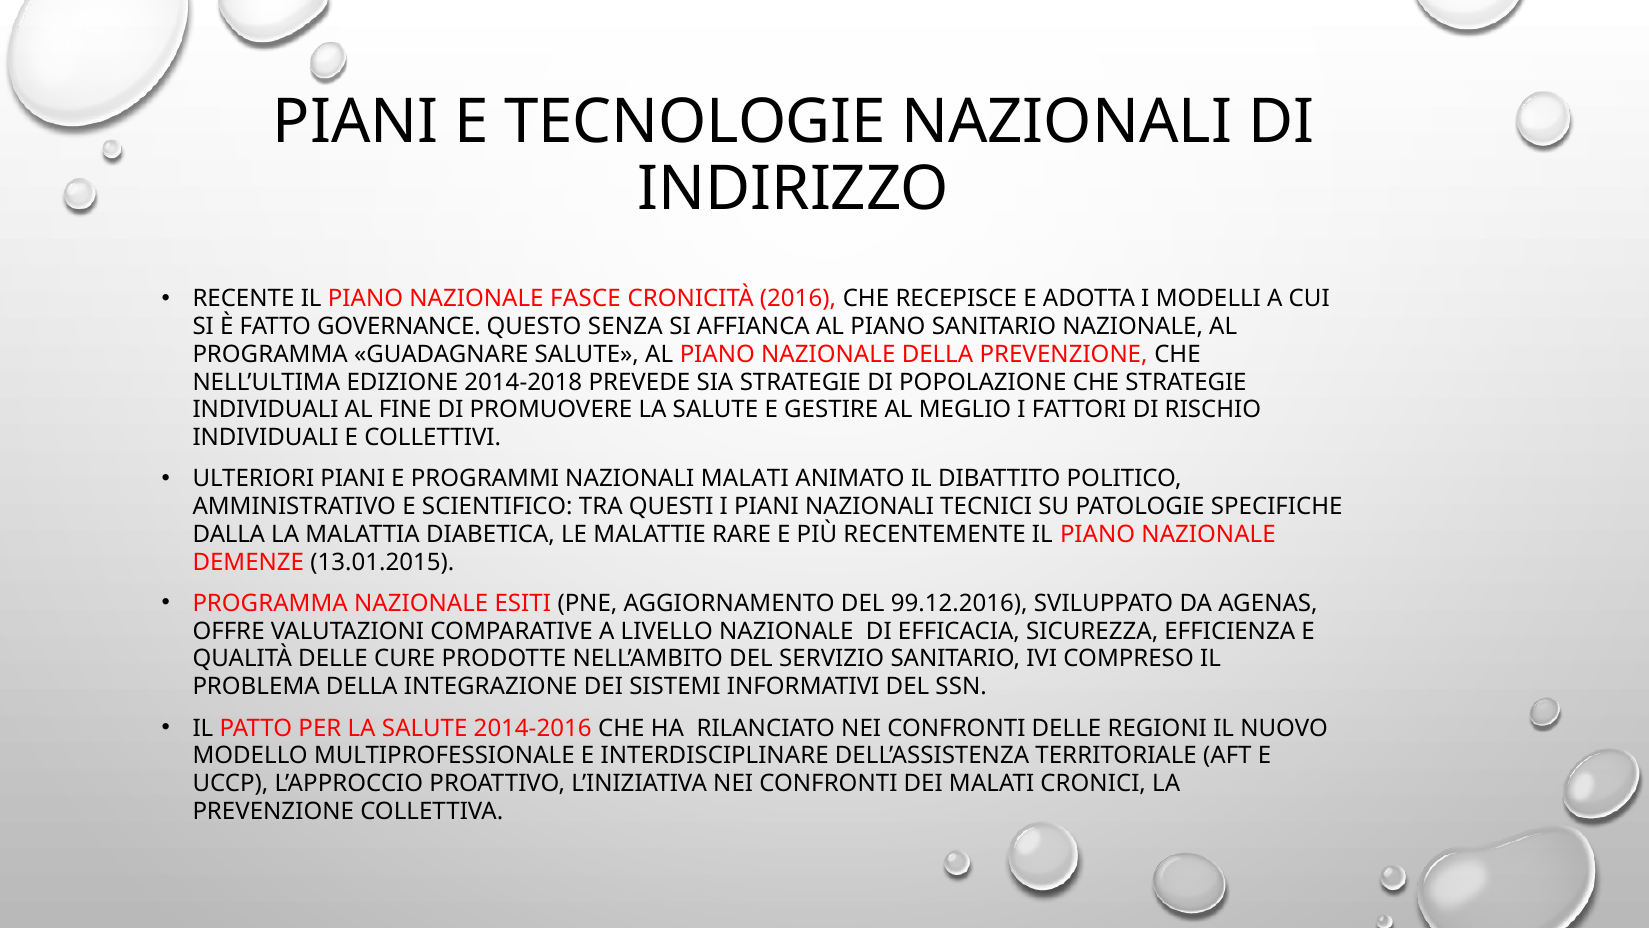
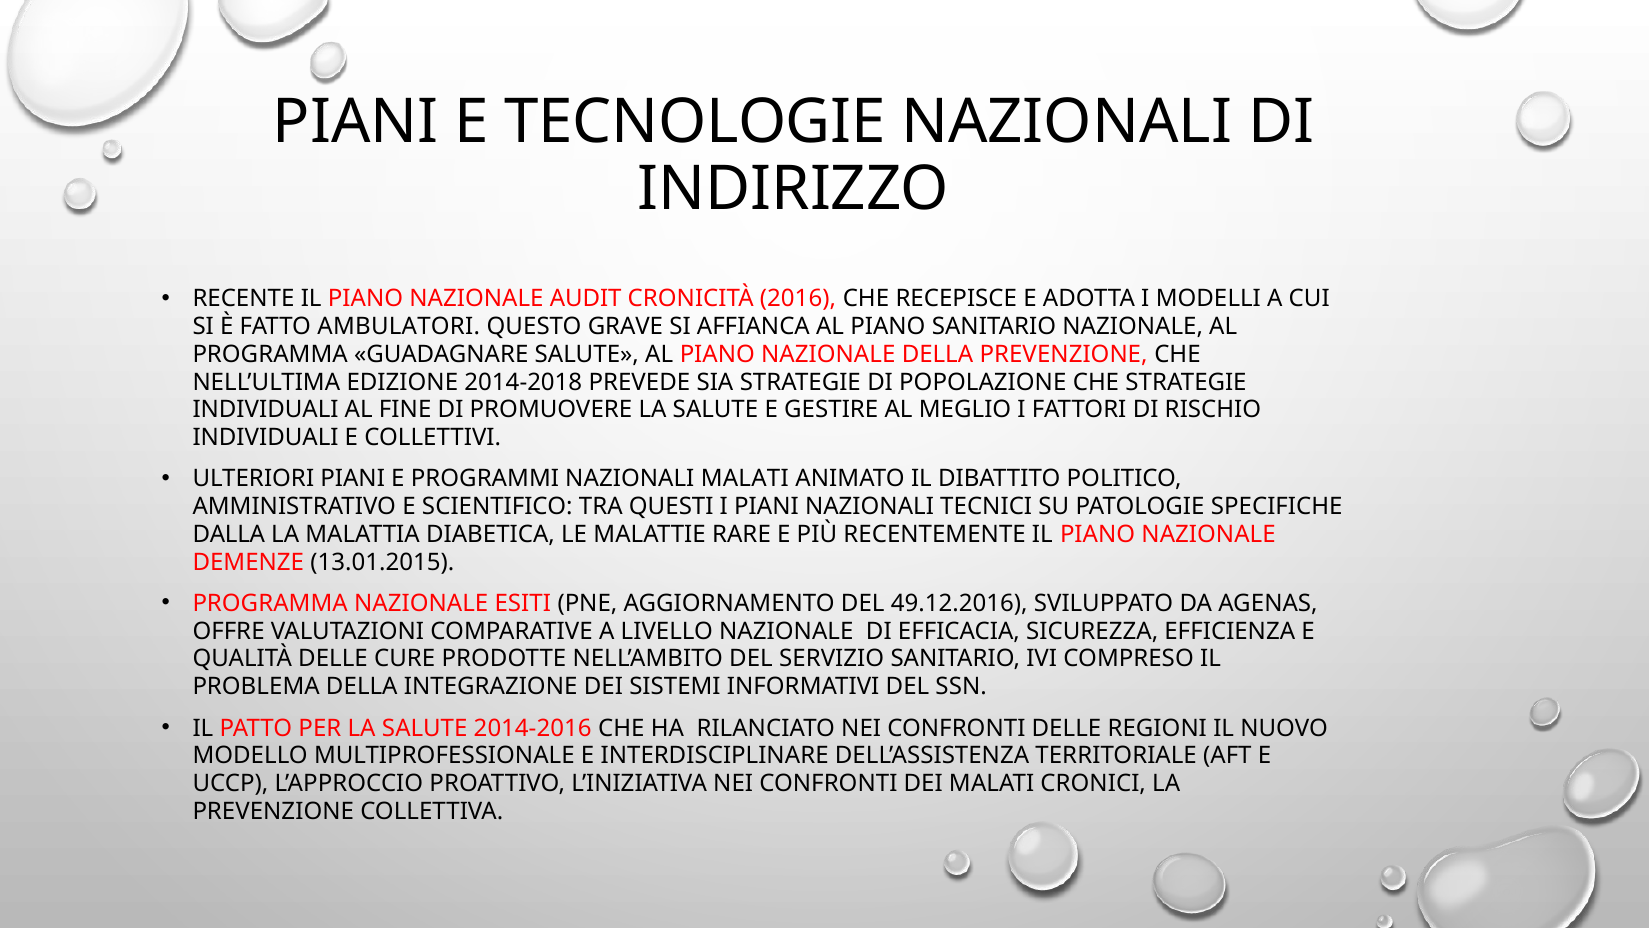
FASCE: FASCE -> AUDIT
GOVERNANCE: GOVERNANCE -> AMBULATORI
SENZA: SENZA -> GRAVE
99.12.2016: 99.12.2016 -> 49.12.2016
